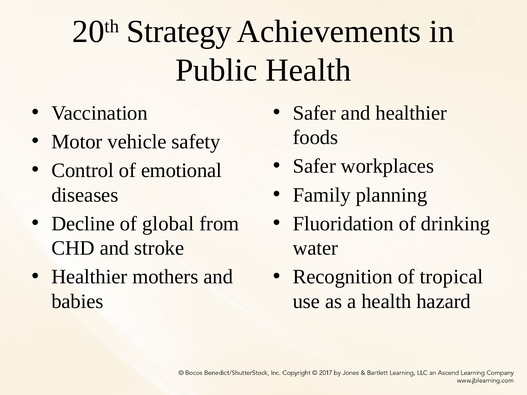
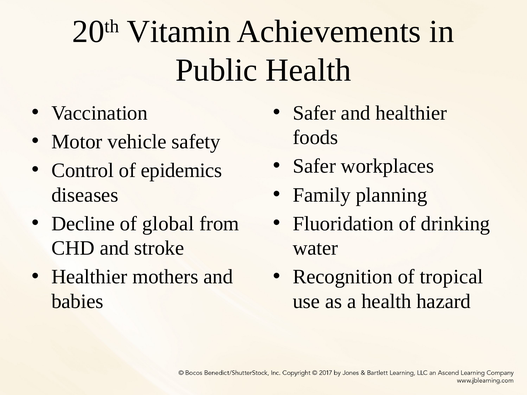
Strategy: Strategy -> Vitamin
emotional: emotional -> epidemics
